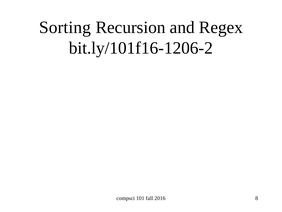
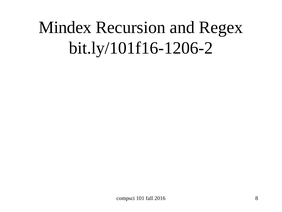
Sorting: Sorting -> Mindex
